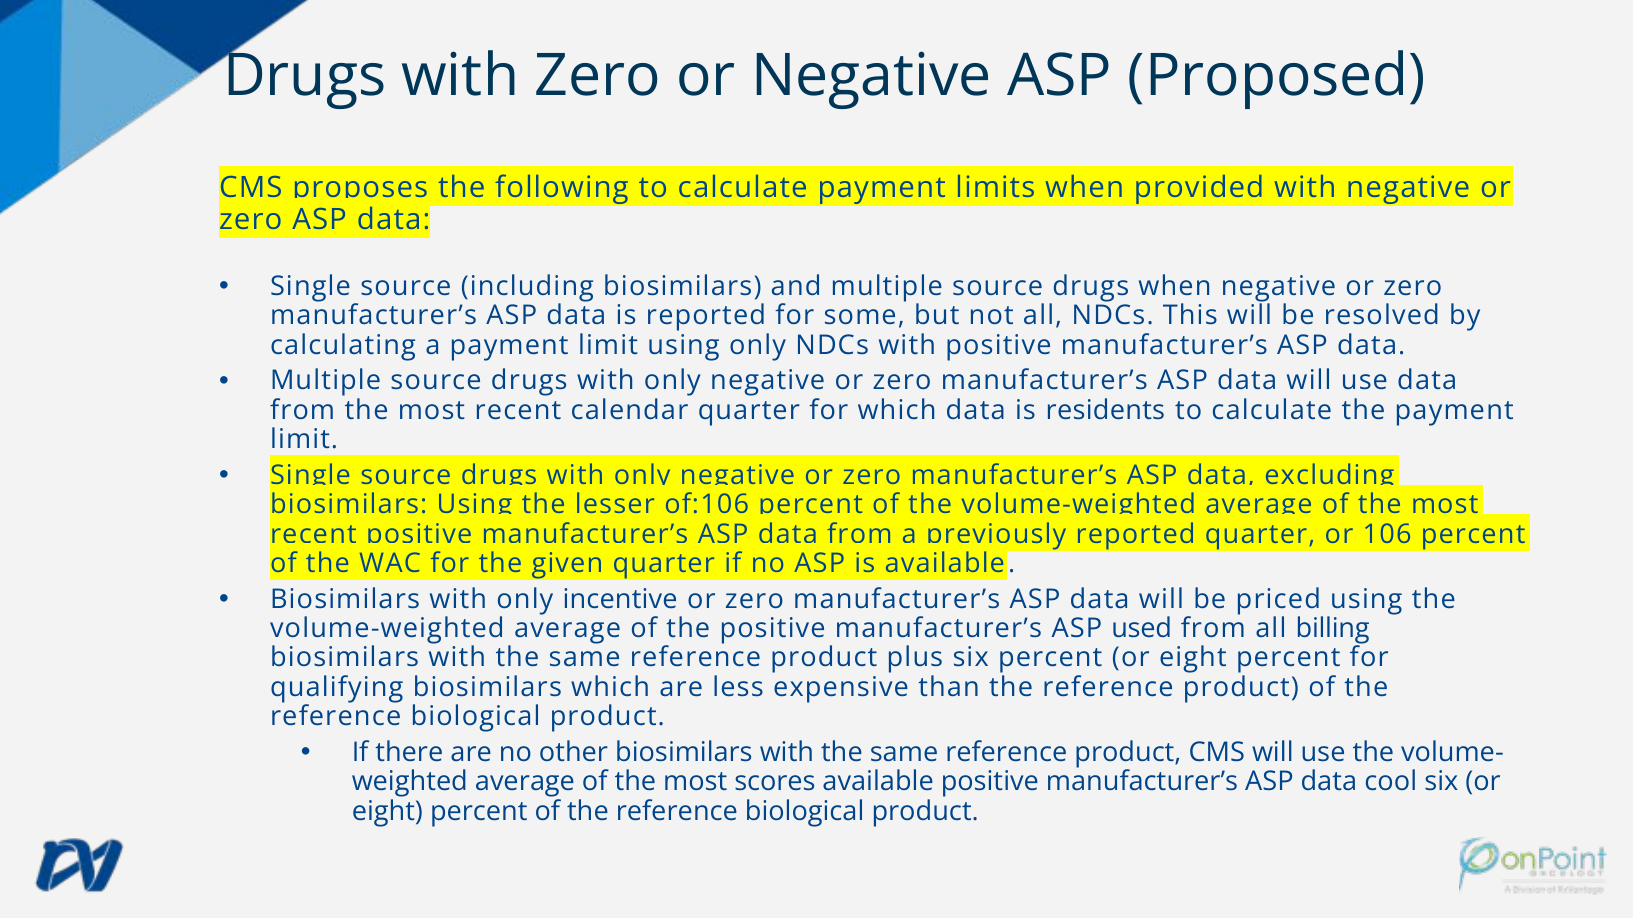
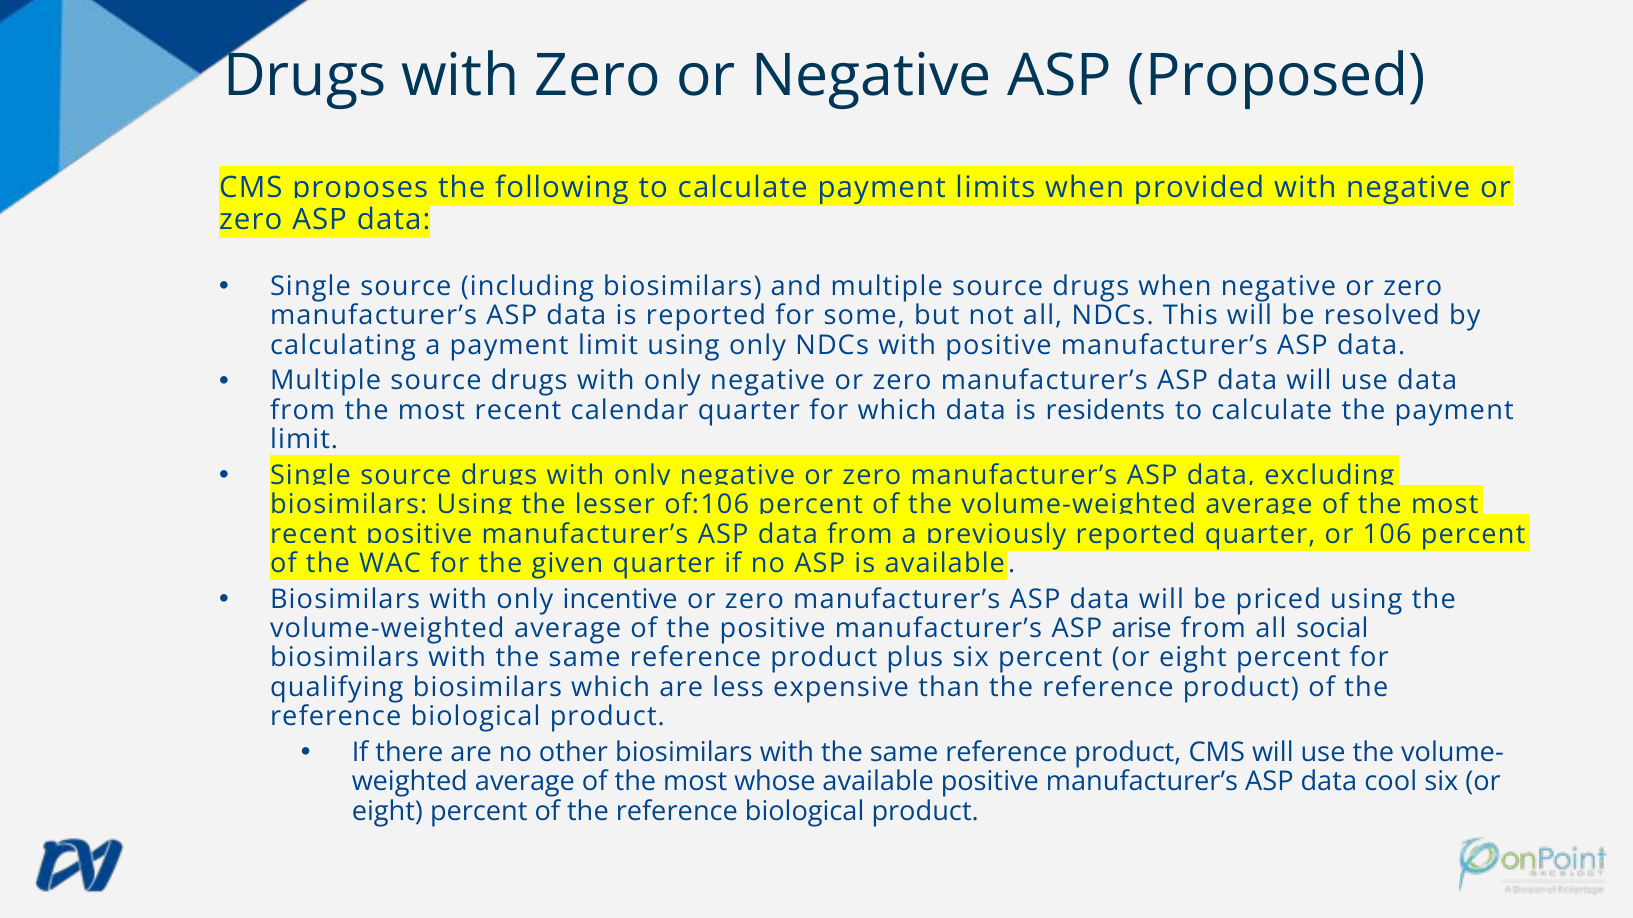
used: used -> arise
billing: billing -> social
scores: scores -> whose
